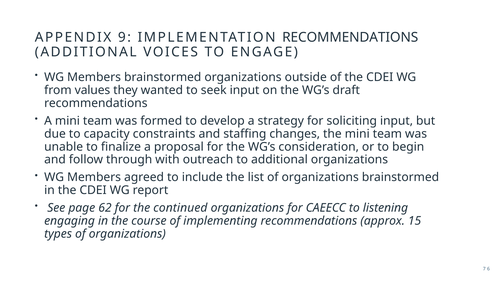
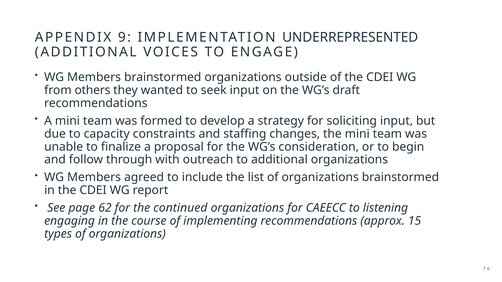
IMPLEMENTATION RECOMMENDATIONS: RECOMMENDATIONS -> UNDERREPRESENTED
values: values -> others
